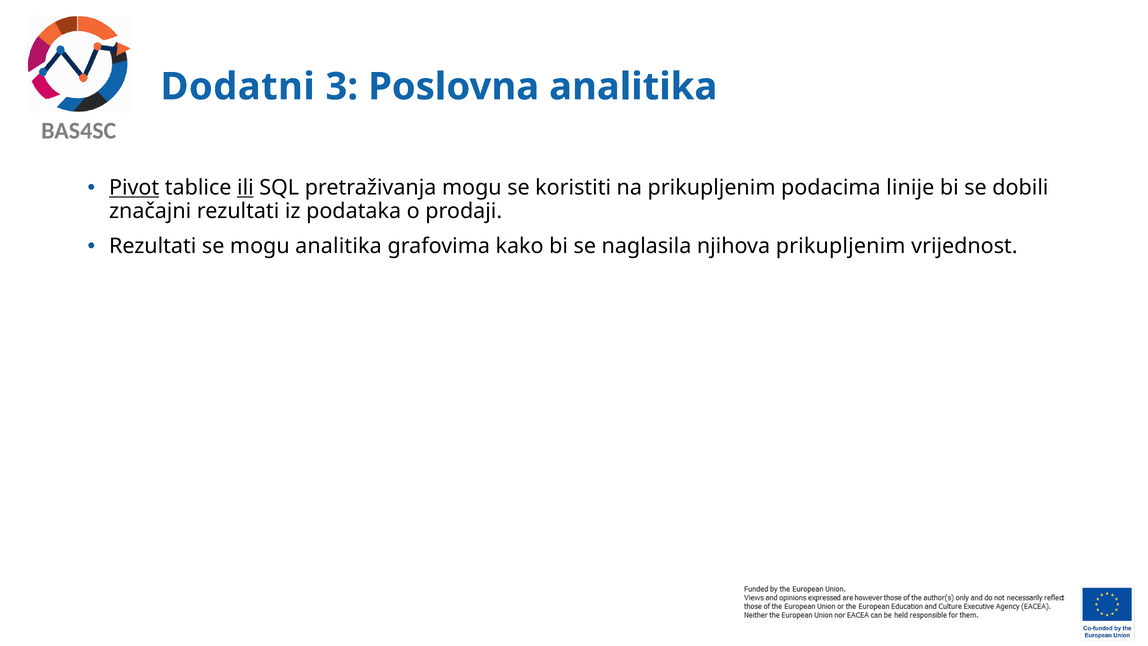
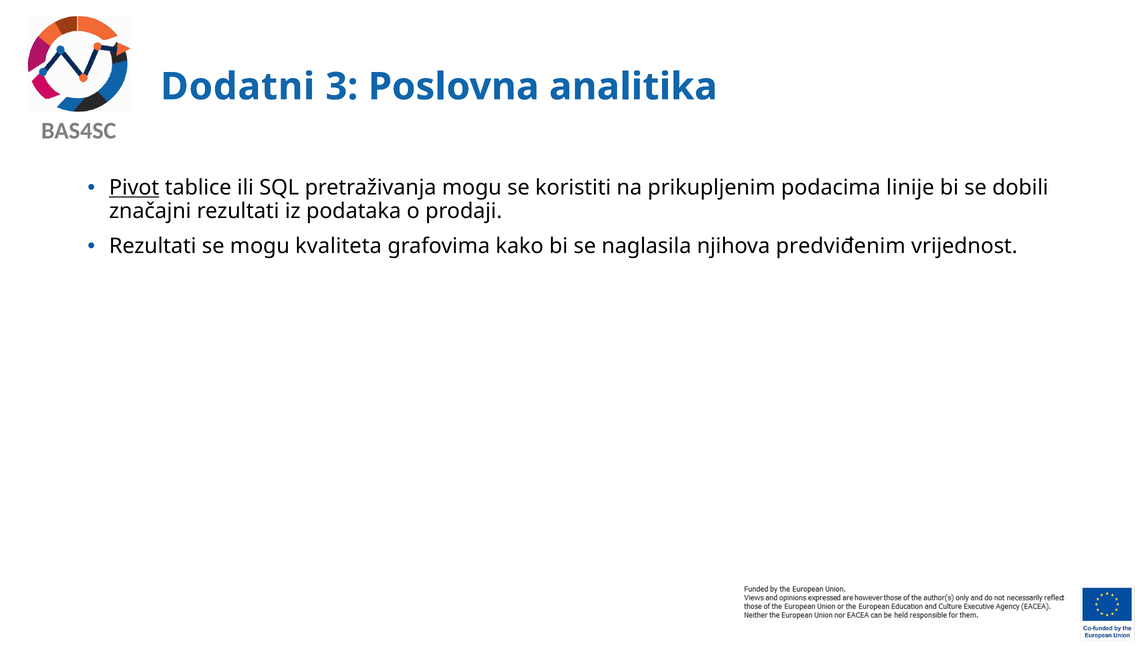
ili underline: present -> none
mogu analitika: analitika -> kvaliteta
njihova prikupljenim: prikupljenim -> predviđenim
